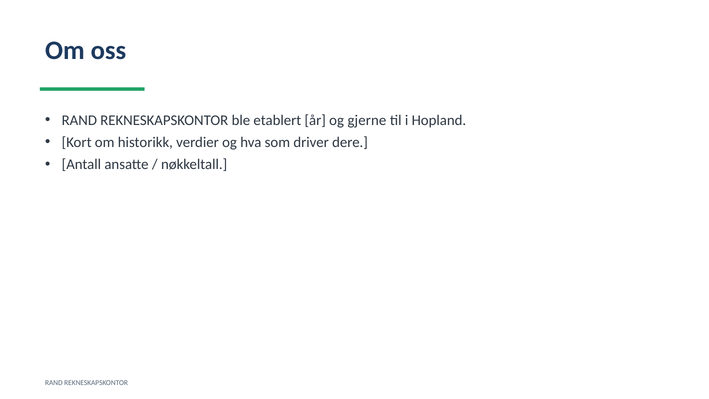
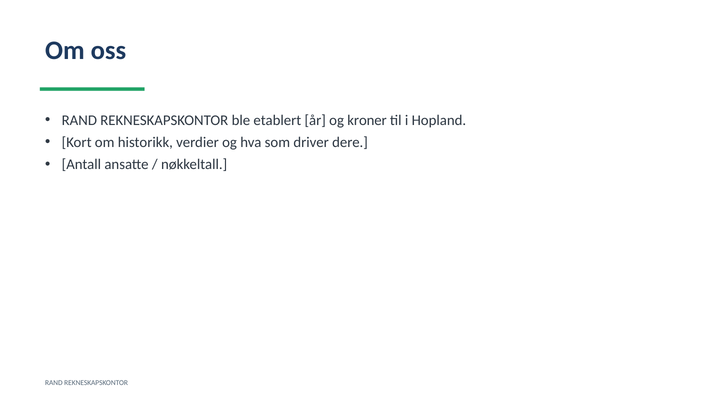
gjerne: gjerne -> kroner
